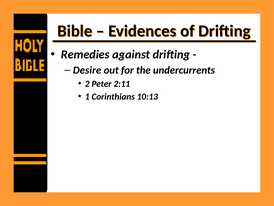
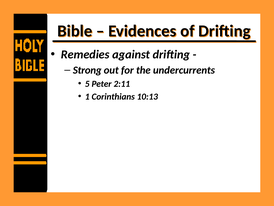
Desire: Desire -> Strong
2: 2 -> 5
